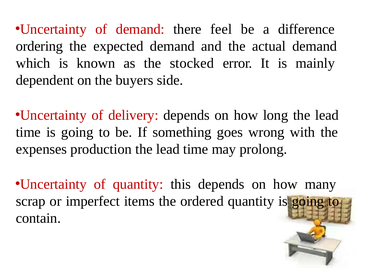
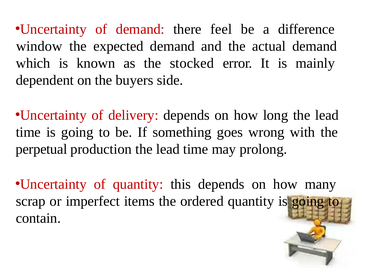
ordering: ordering -> window
expenses: expenses -> perpetual
